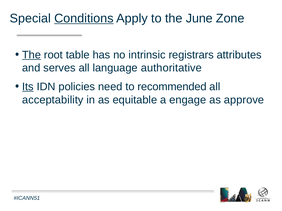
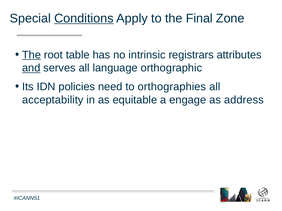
June: June -> Final
and underline: none -> present
authoritative: authoritative -> orthographic
Its underline: present -> none
recommended: recommended -> orthographies
approve: approve -> address
